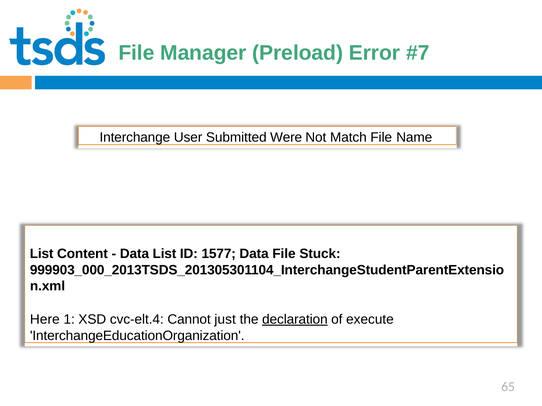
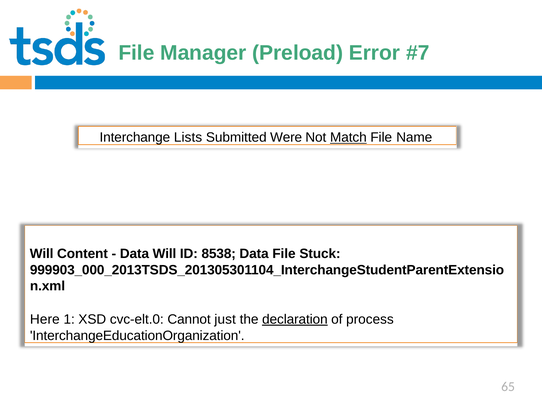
User: User -> Lists
Match underline: none -> present
List at (42, 254): List -> Will
Data List: List -> Will
1577: 1577 -> 8538
cvc-elt.4: cvc-elt.4 -> cvc-elt.0
execute: execute -> process
